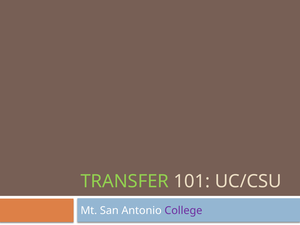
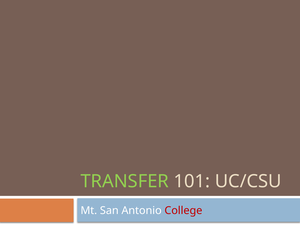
College colour: purple -> red
